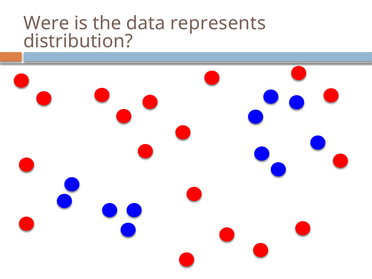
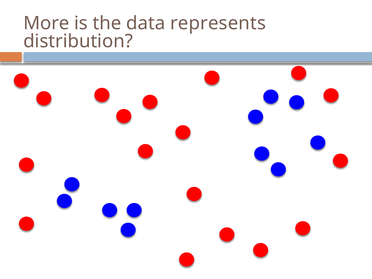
Were: Were -> More
